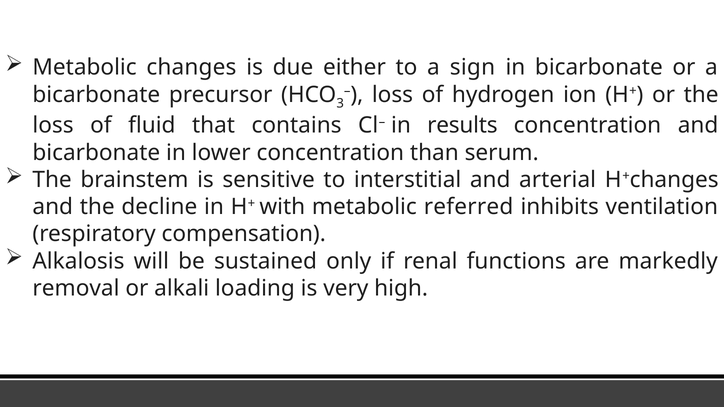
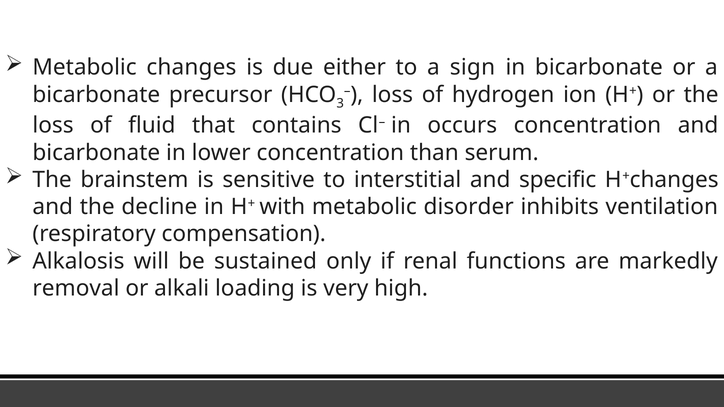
results: results -> occurs
arterial: arterial -> specific
referred: referred -> disorder
